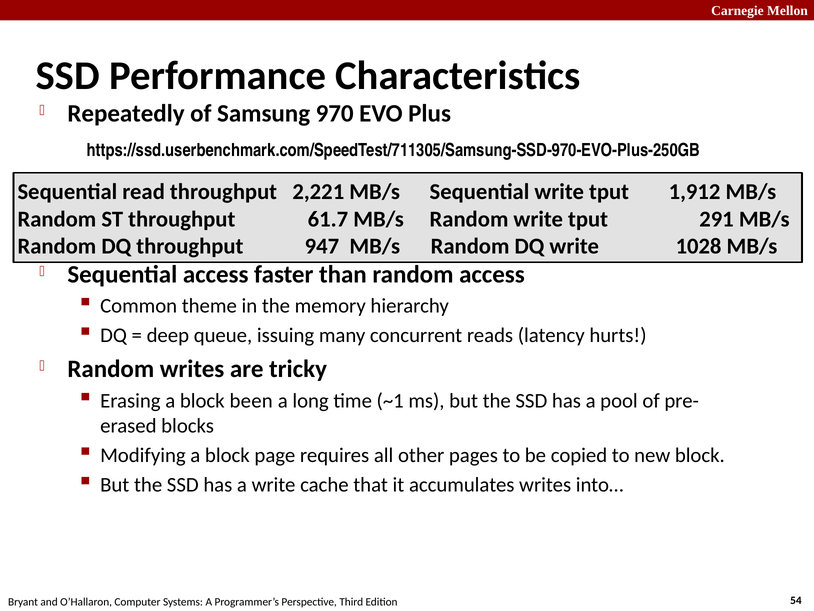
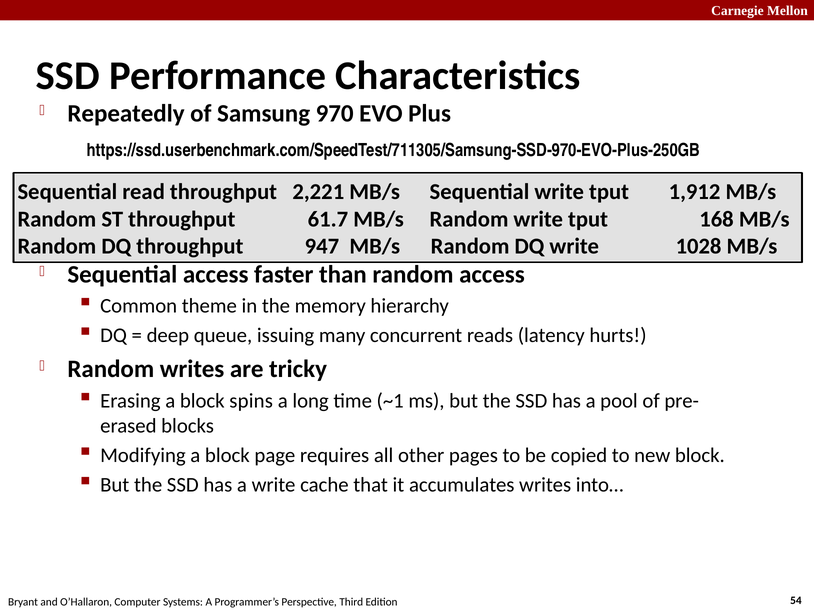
291: 291 -> 168
been: been -> spins
